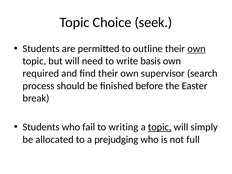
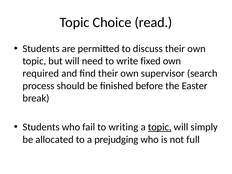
seek: seek -> read
outline: outline -> discuss
own at (197, 49) underline: present -> none
basis: basis -> fixed
